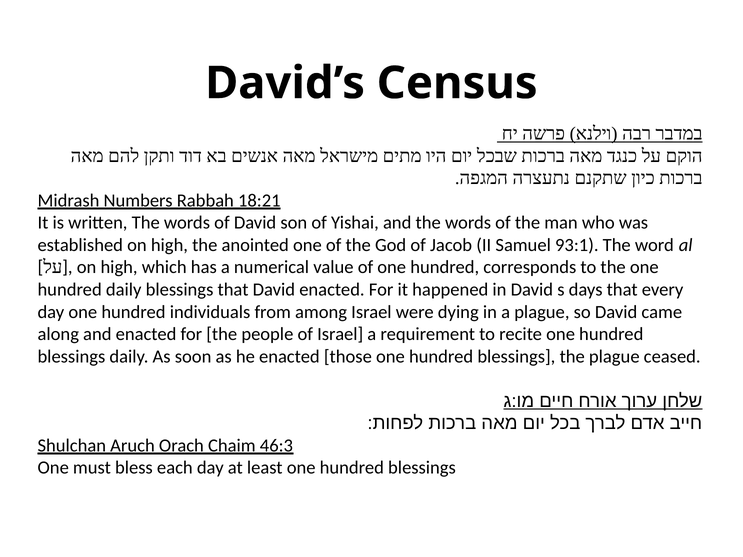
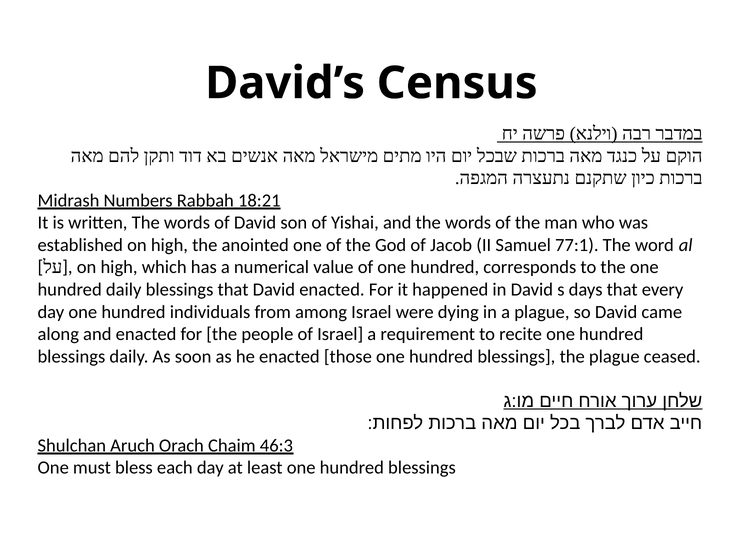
93:1: 93:1 -> 77:1
